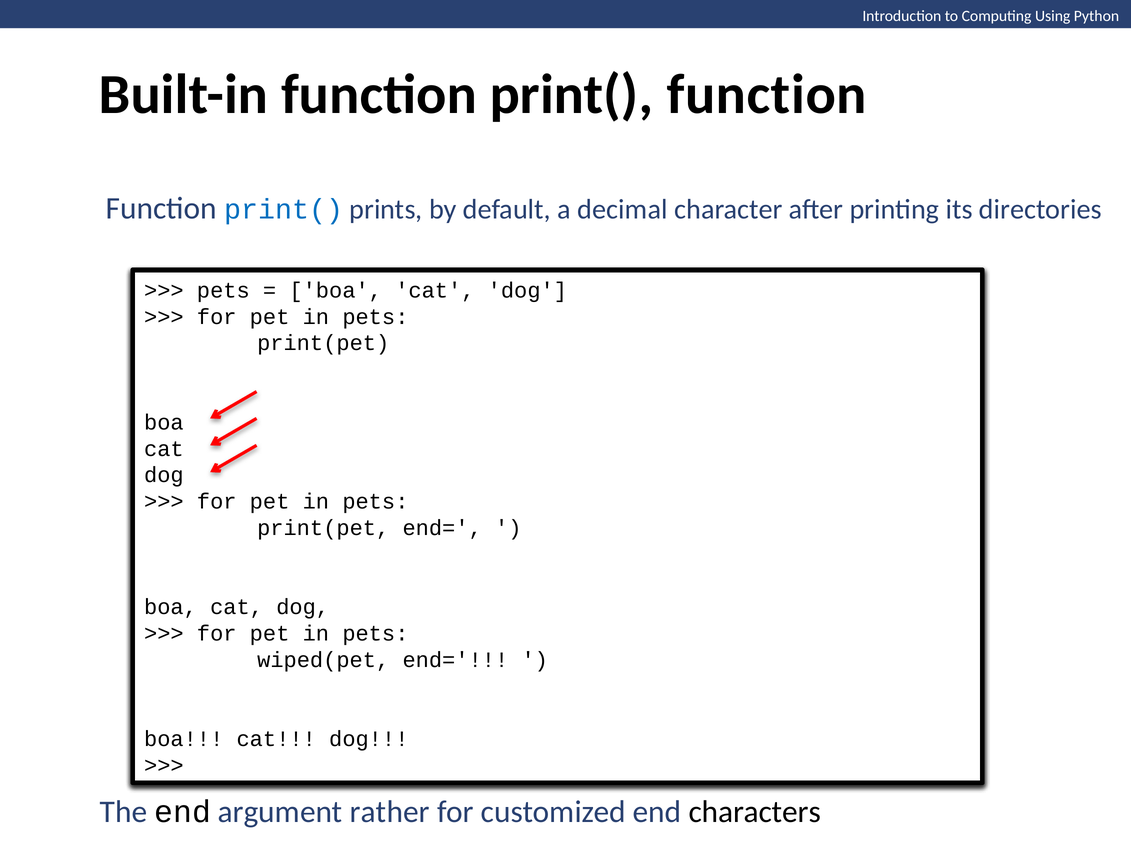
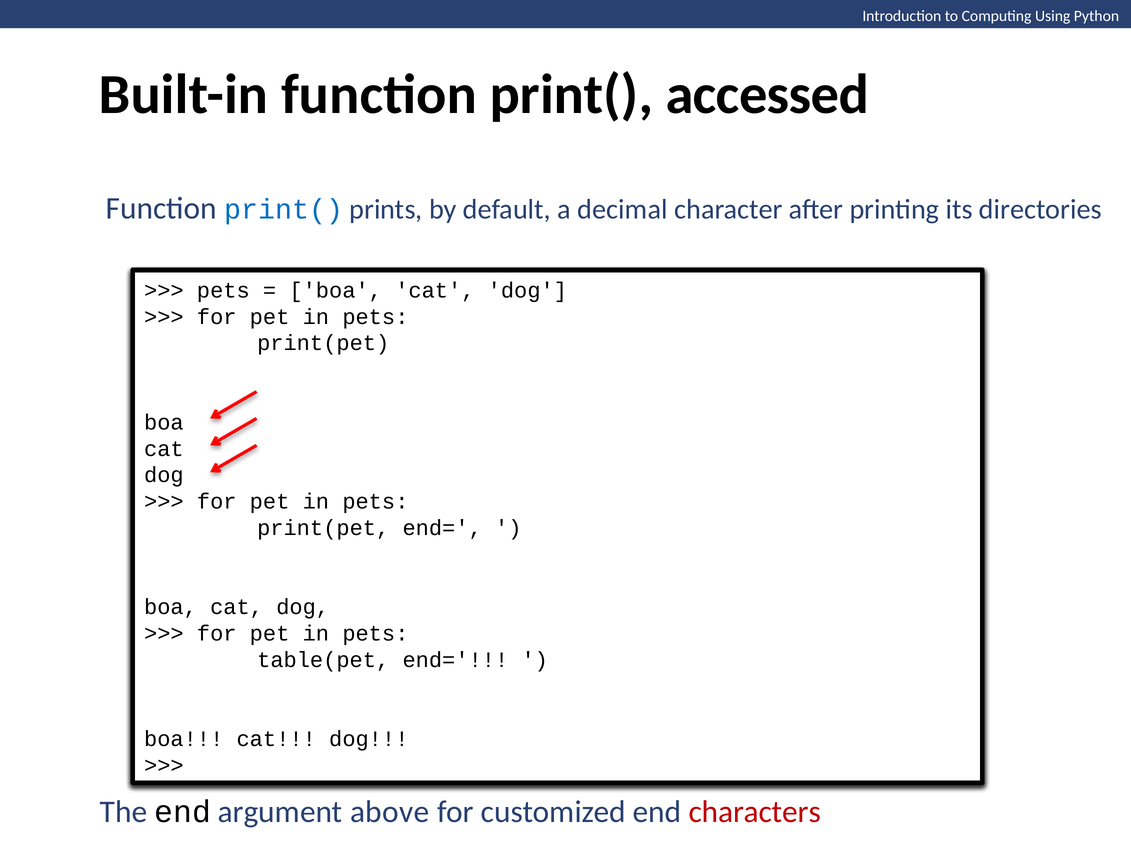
print( function: function -> accessed
wiped(pet: wiped(pet -> table(pet
rather: rather -> above
characters colour: black -> red
